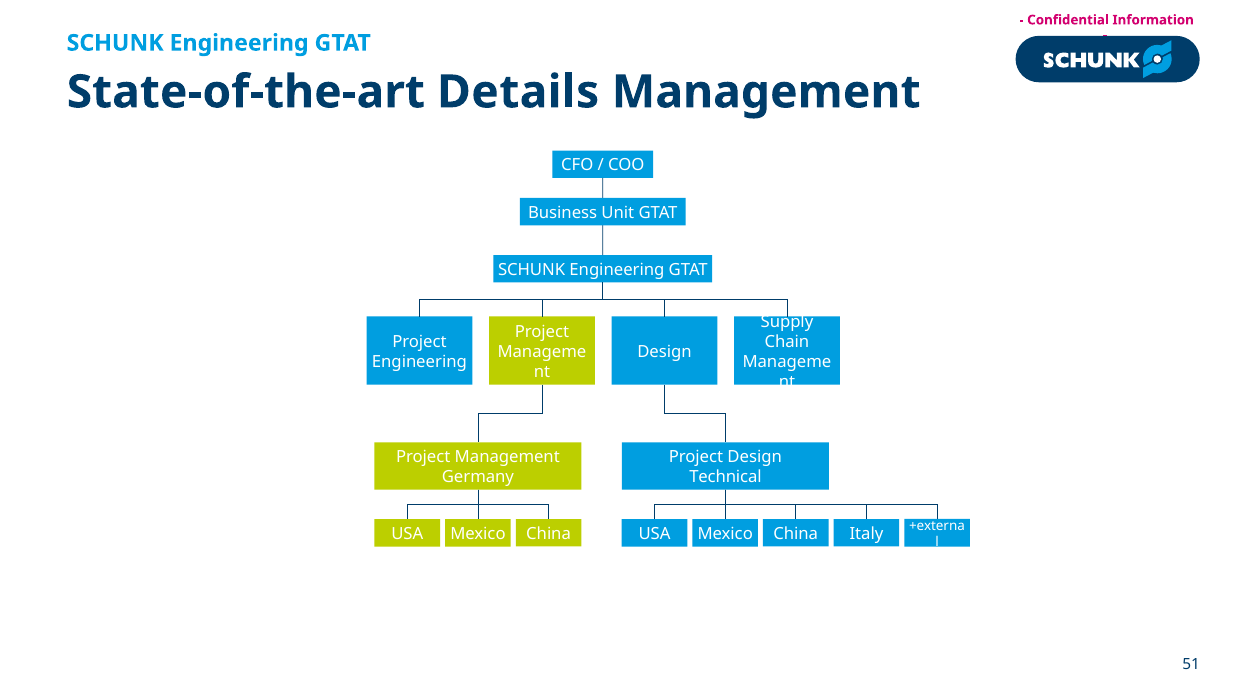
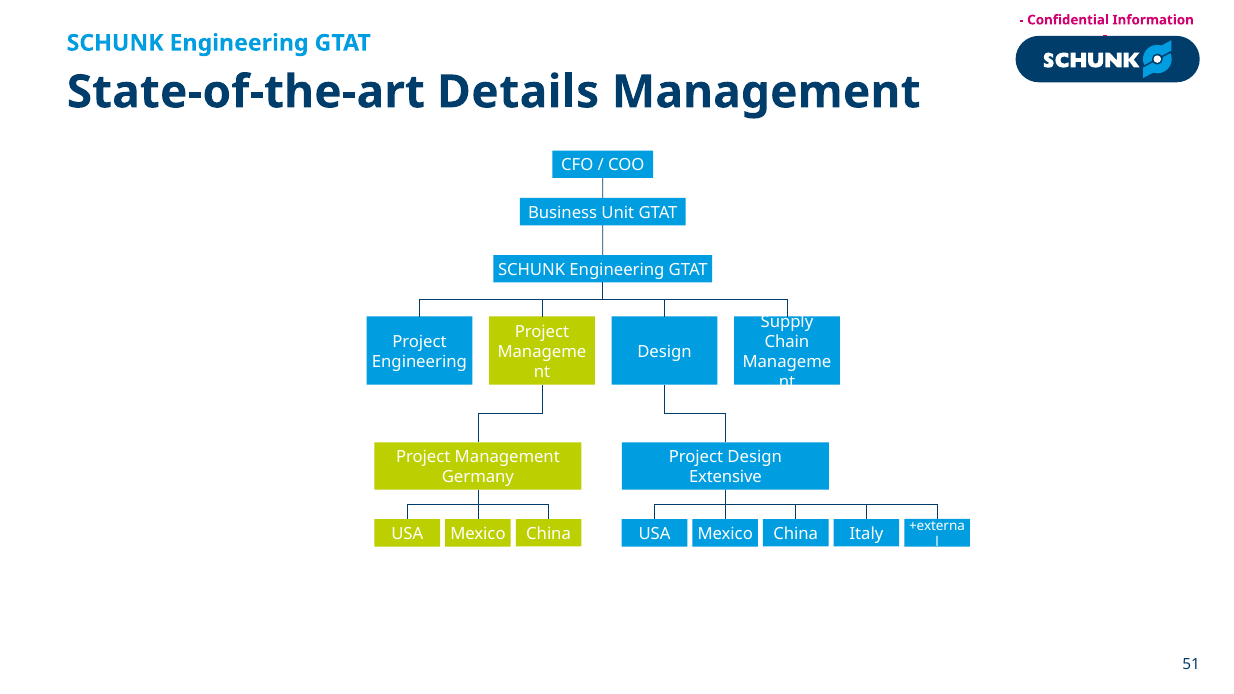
Technical: Technical -> Extensive
